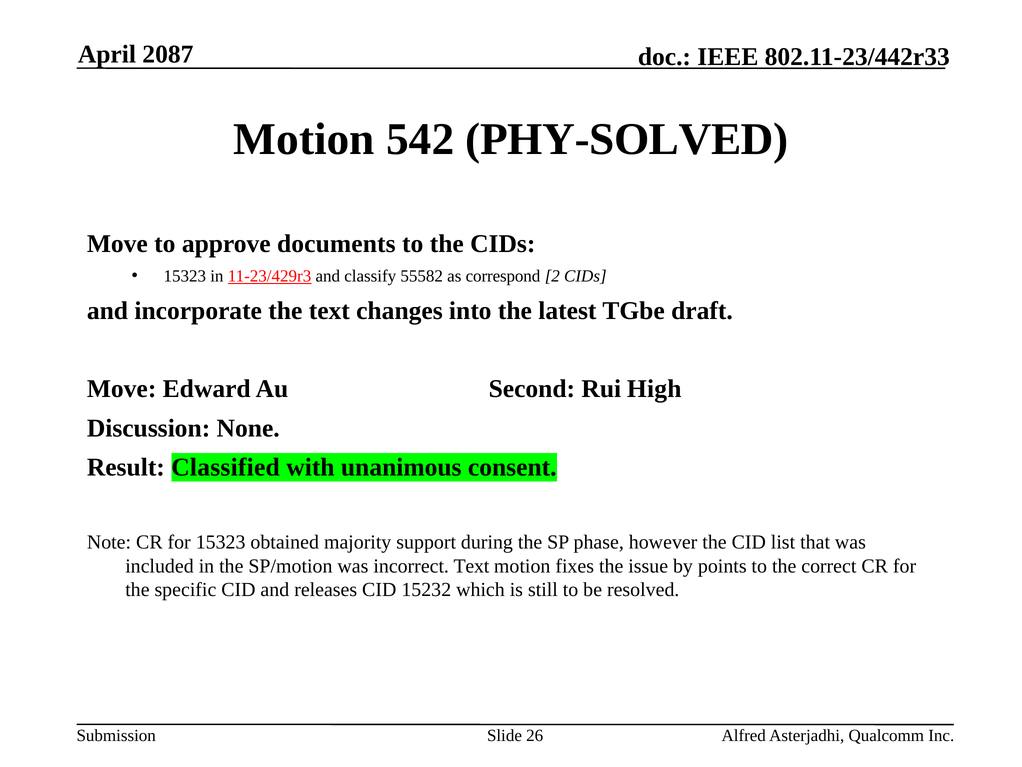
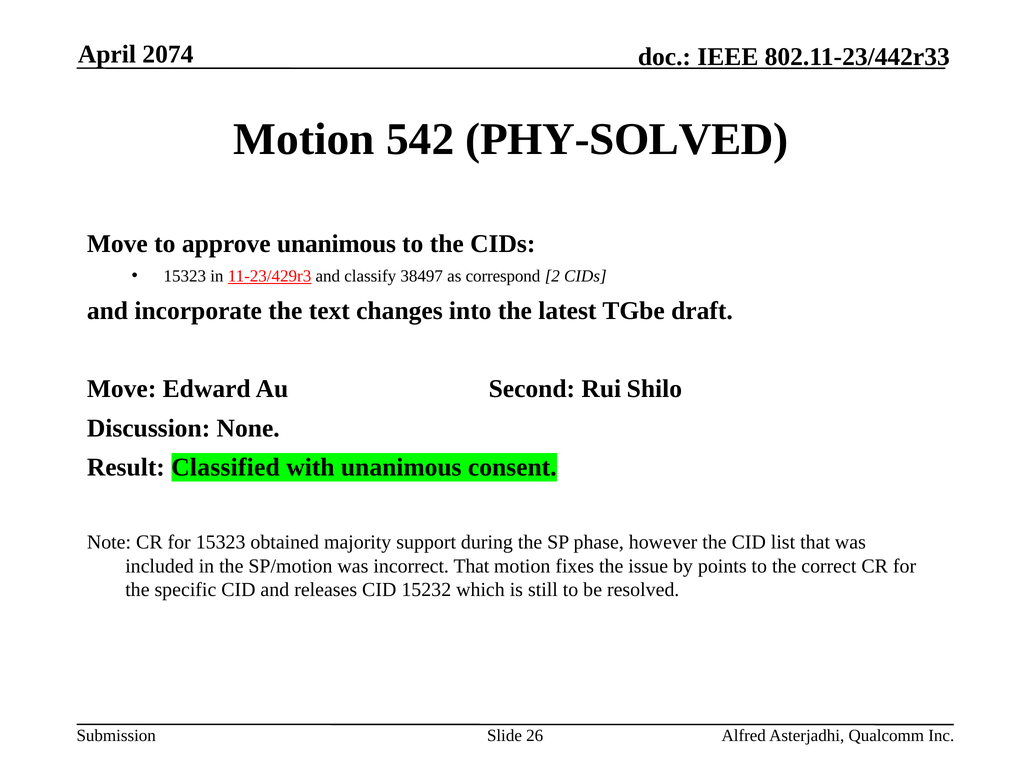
2087: 2087 -> 2074
approve documents: documents -> unanimous
55582: 55582 -> 38497
High: High -> Shilo
incorrect Text: Text -> That
